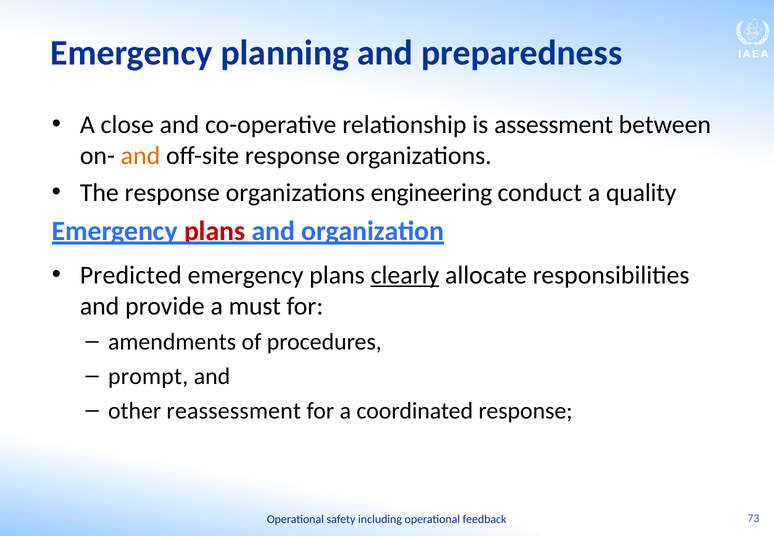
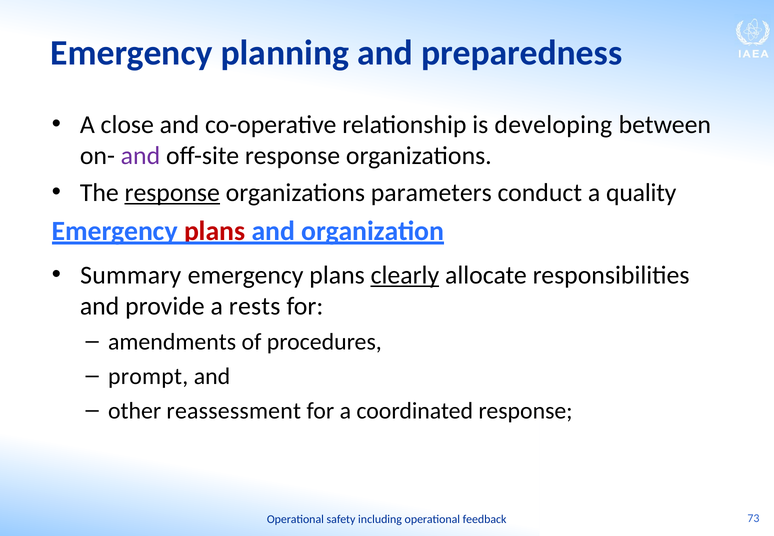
assessment: assessment -> developing
and at (140, 156) colour: orange -> purple
response at (172, 193) underline: none -> present
engineering: engineering -> parameters
Predicted: Predicted -> Summary
must: must -> rests
